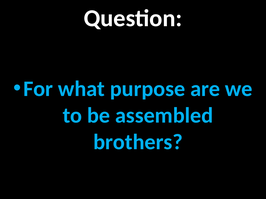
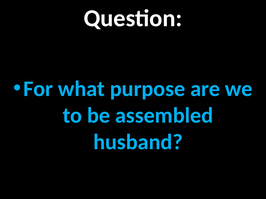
brothers: brothers -> husband
